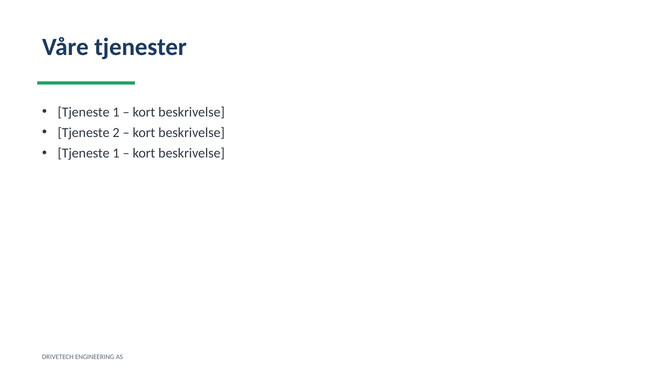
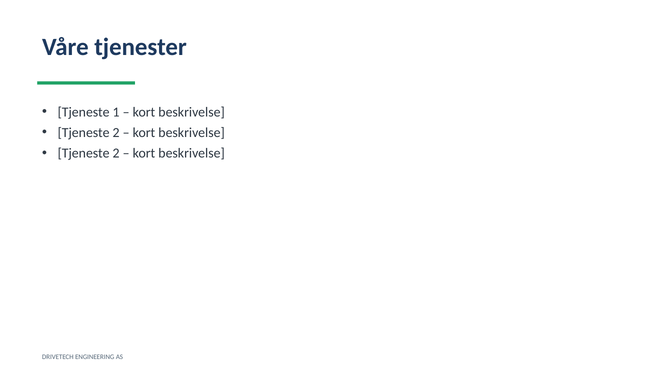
1 at (116, 154): 1 -> 2
